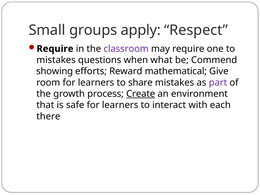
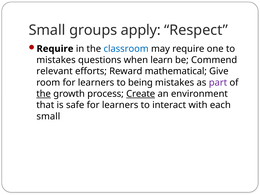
classroom colour: purple -> blue
what: what -> learn
showing: showing -> relevant
share: share -> being
the at (44, 94) underline: none -> present
there at (48, 116): there -> small
